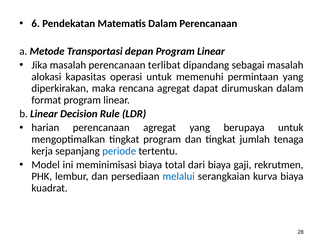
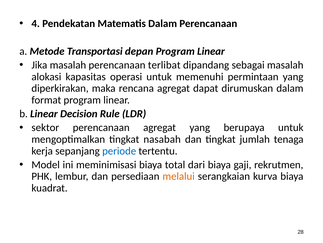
6: 6 -> 4
harian: harian -> sektor
tingkat program: program -> nasabah
melalui colour: blue -> orange
